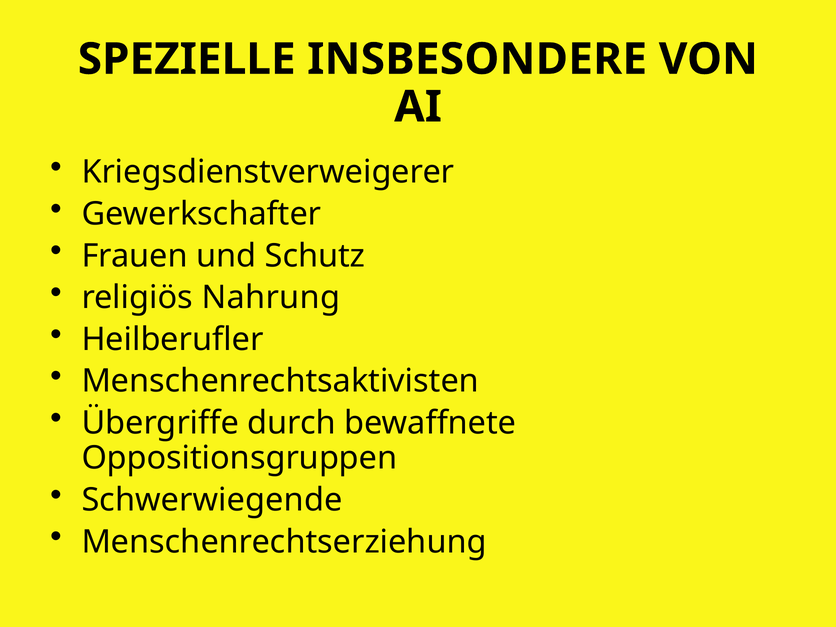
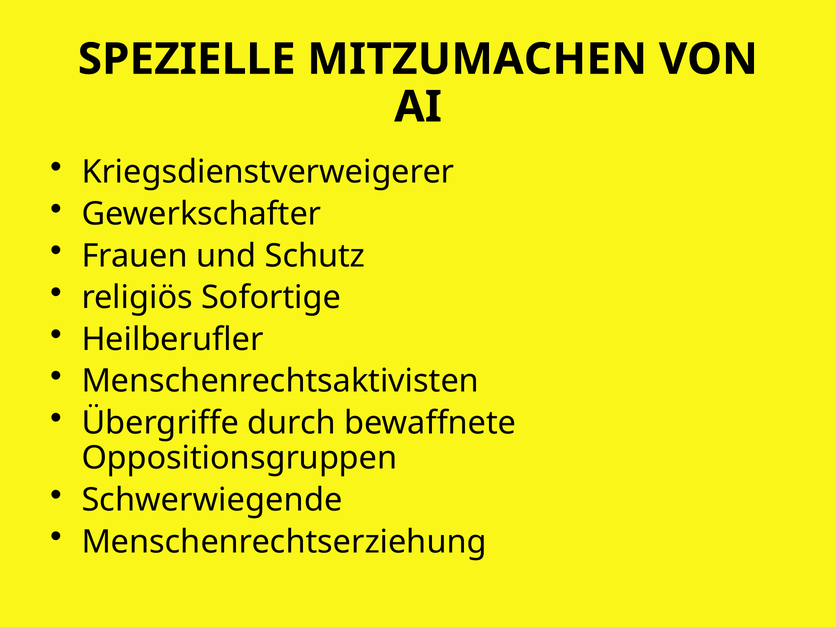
INSBESONDERE: INSBESONDERE -> MITZUMACHEN
Nahrung: Nahrung -> Sofortige
